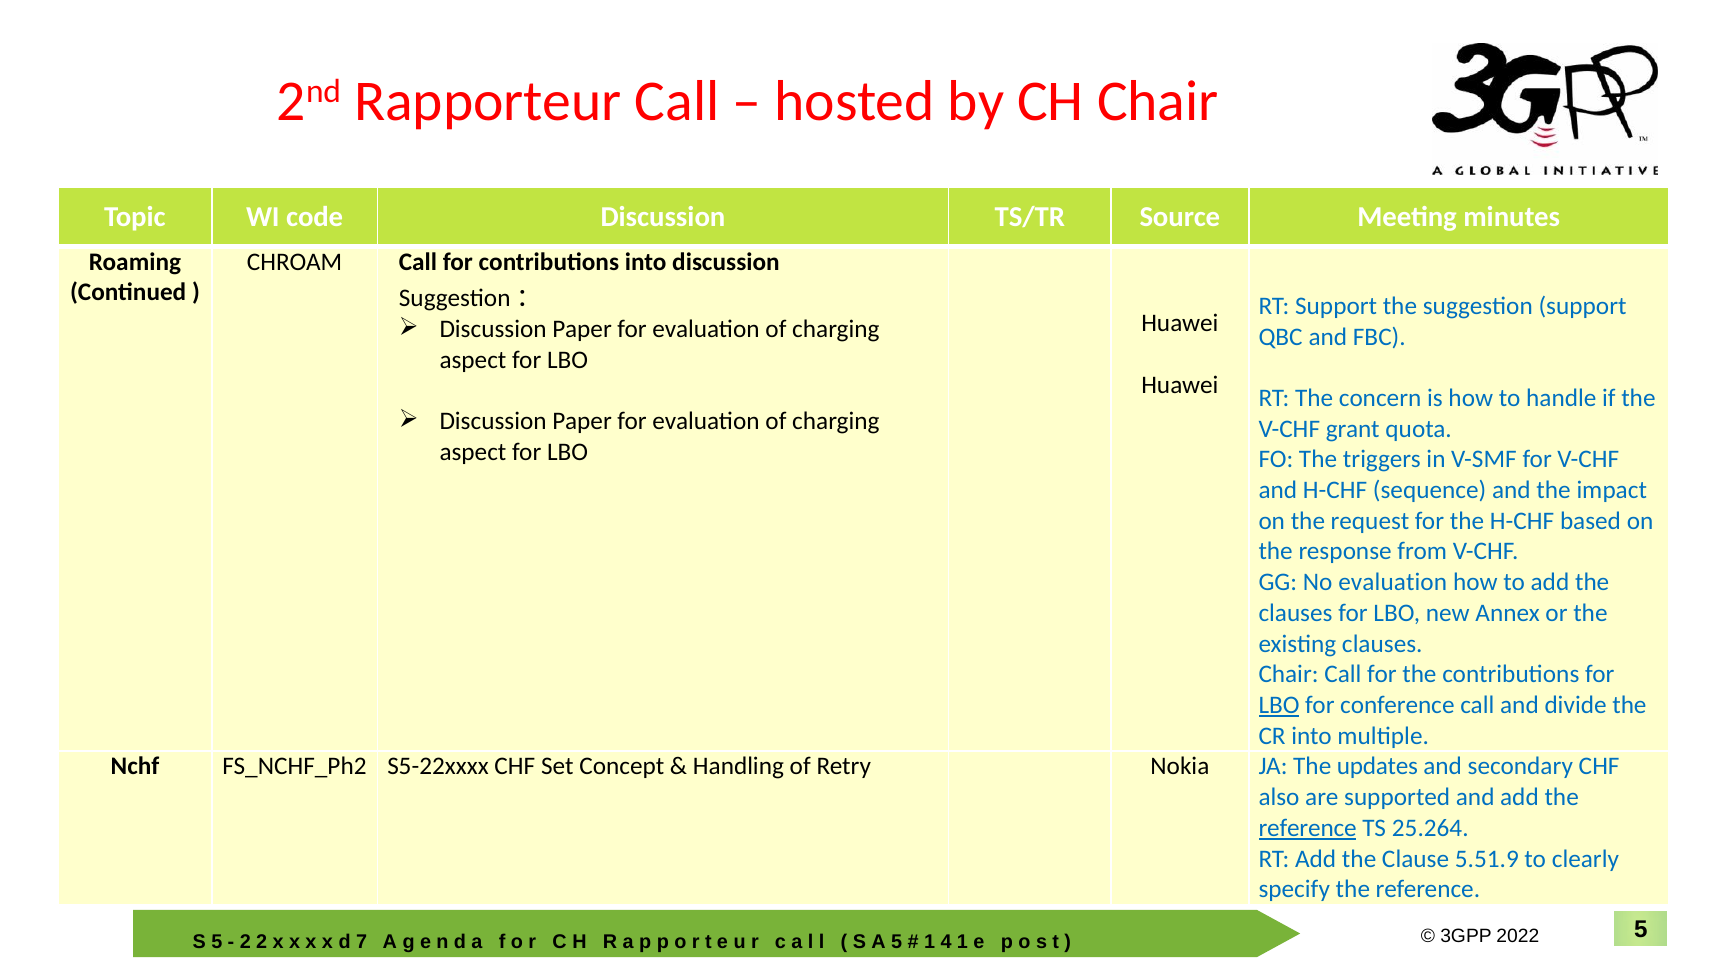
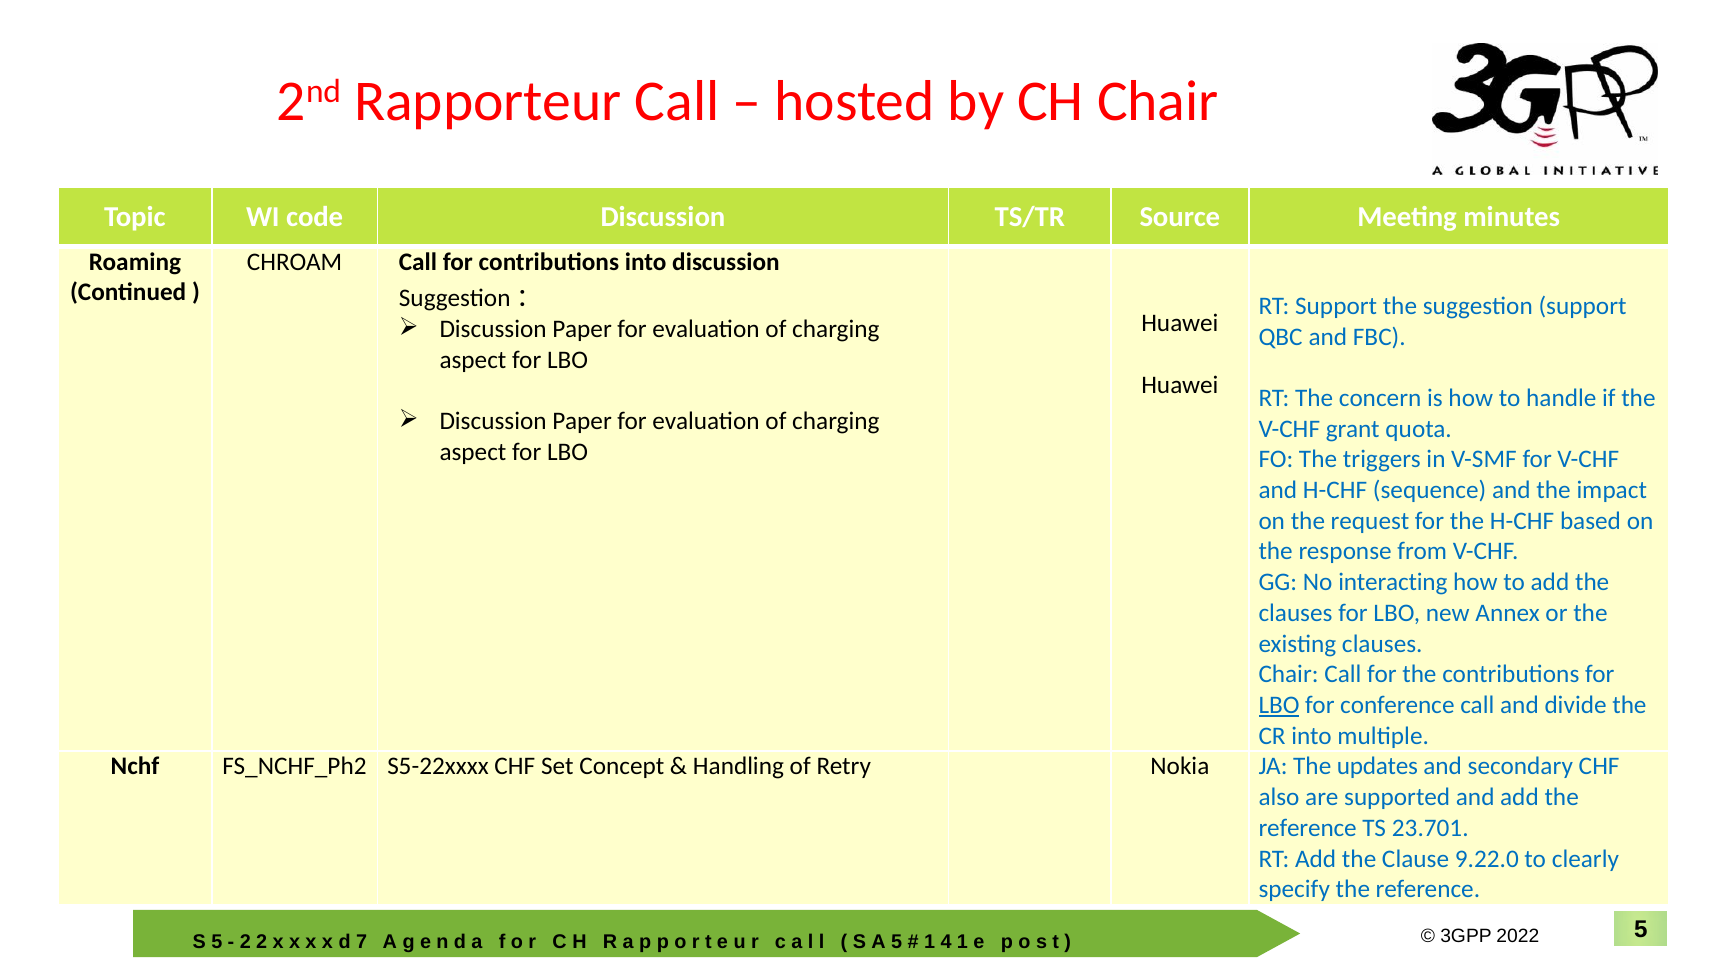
No evaluation: evaluation -> interacting
reference at (1308, 828) underline: present -> none
25.264: 25.264 -> 23.701
5.51.9: 5.51.9 -> 9.22.0
